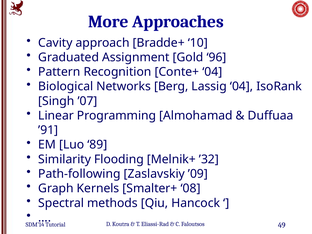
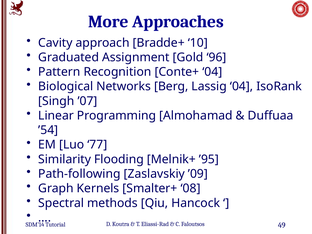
’91: ’91 -> ’54
89: 89 -> 77
’32: ’32 -> ’95
